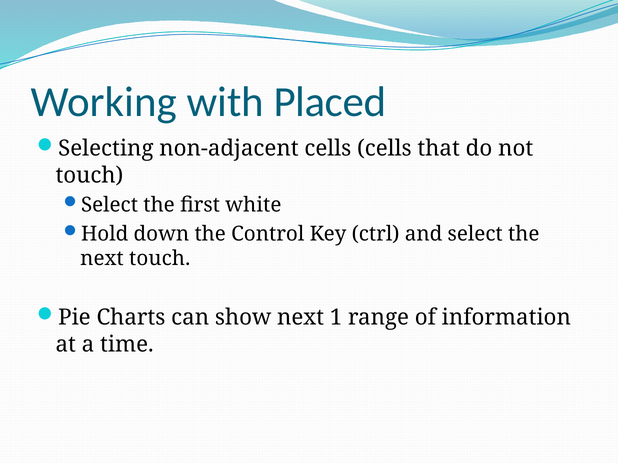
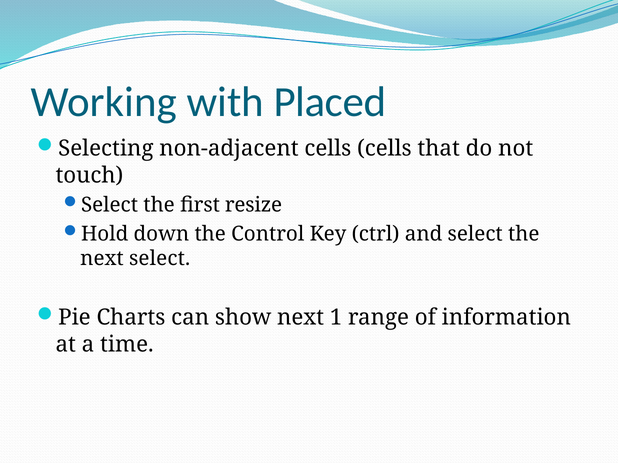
white: white -> resize
next touch: touch -> select
